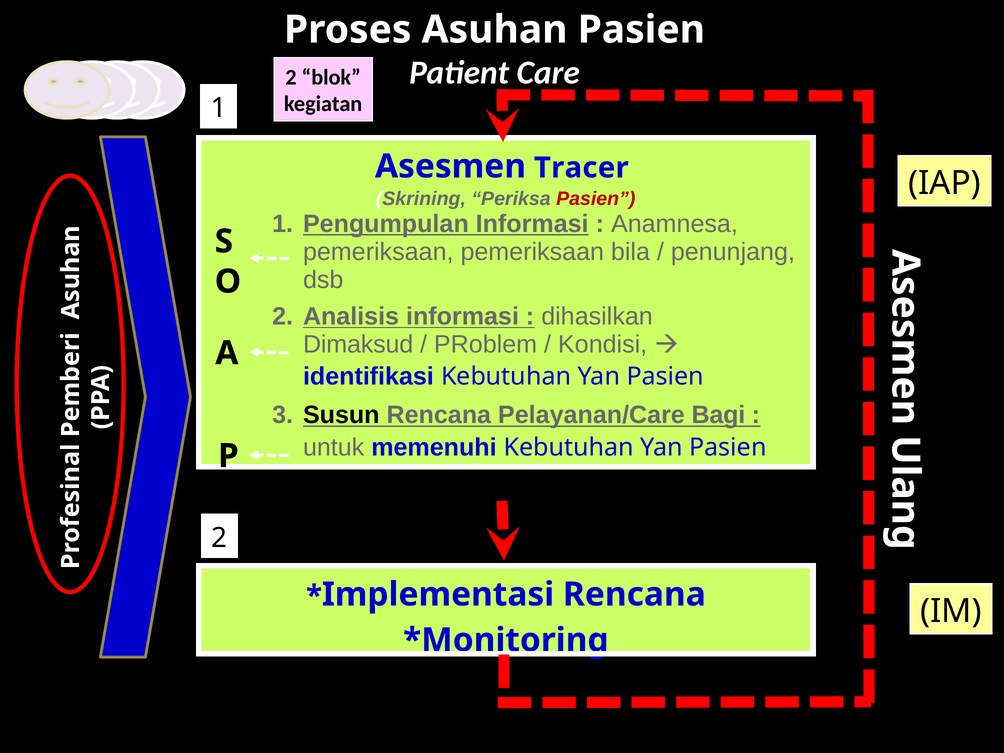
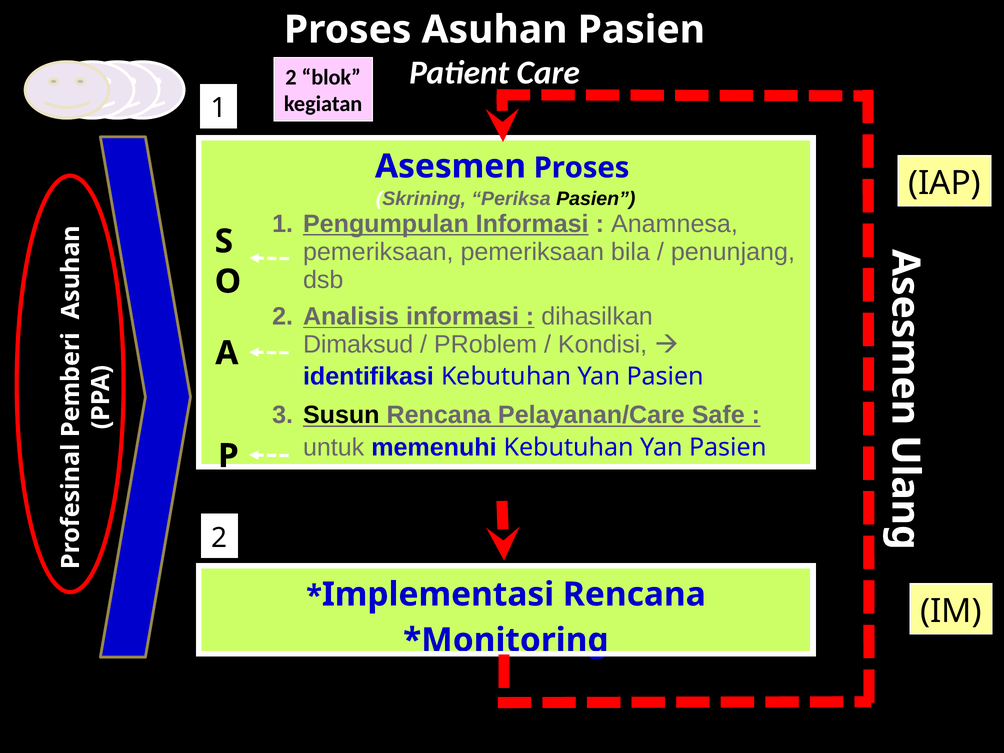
Asesmen Tracer: Tracer -> Proses
Pasien at (596, 199) colour: red -> black
Bagi: Bagi -> Safe
